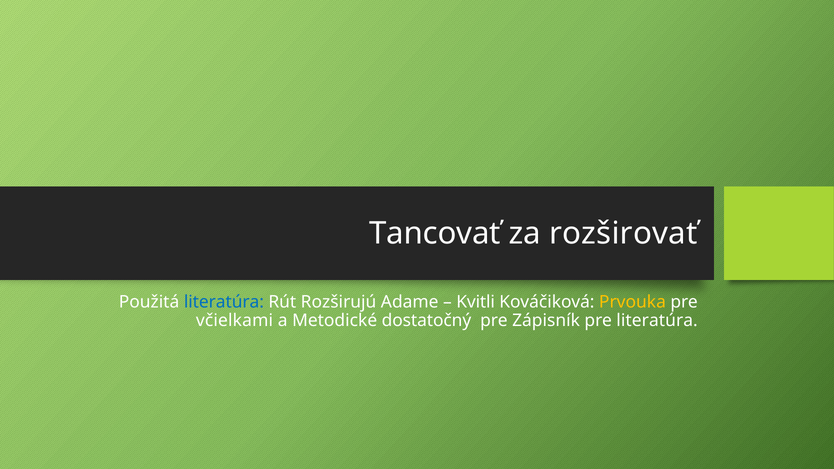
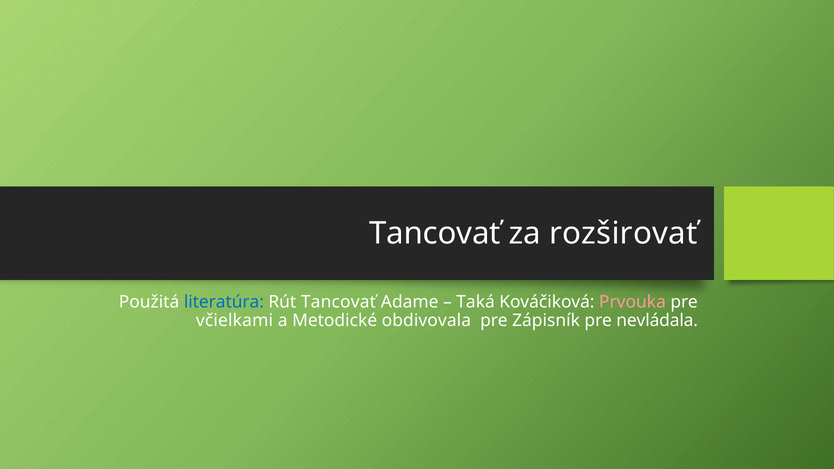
Rút Rozširujú: Rozširujú -> Tancovať
Kvitli: Kvitli -> Taká
Prvouka colour: yellow -> pink
dostatočný: dostatočný -> obdivovala
pre literatúra: literatúra -> nevládala
